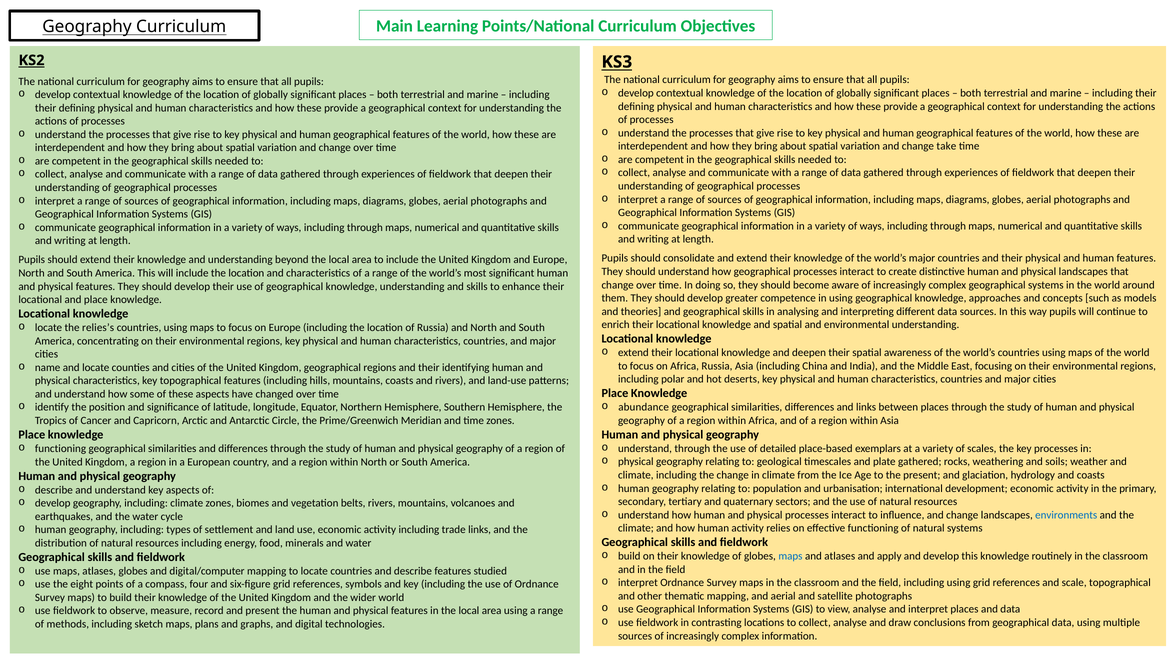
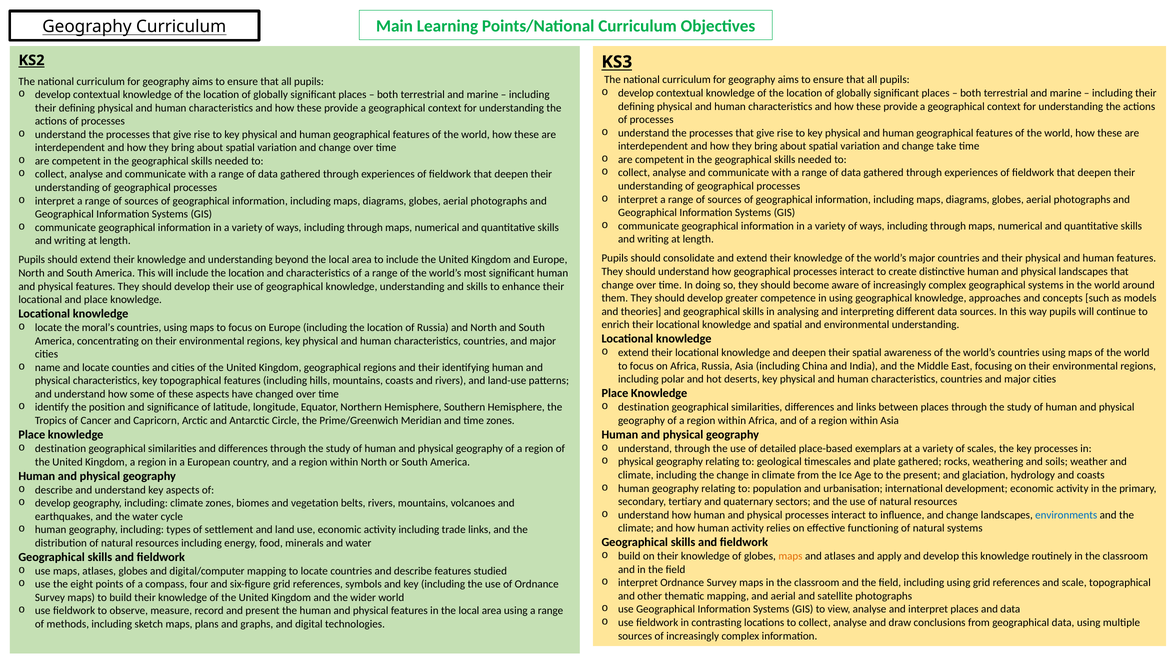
relies’s: relies’s -> moral’s
abundance at (644, 407): abundance -> destination
functioning at (61, 448): functioning -> destination
maps at (790, 556) colour: blue -> orange
